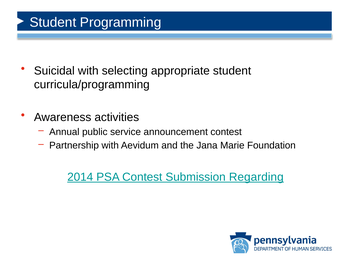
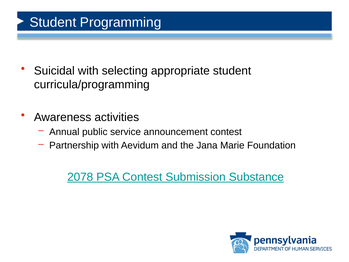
2014: 2014 -> 2078
Regarding: Regarding -> Substance
